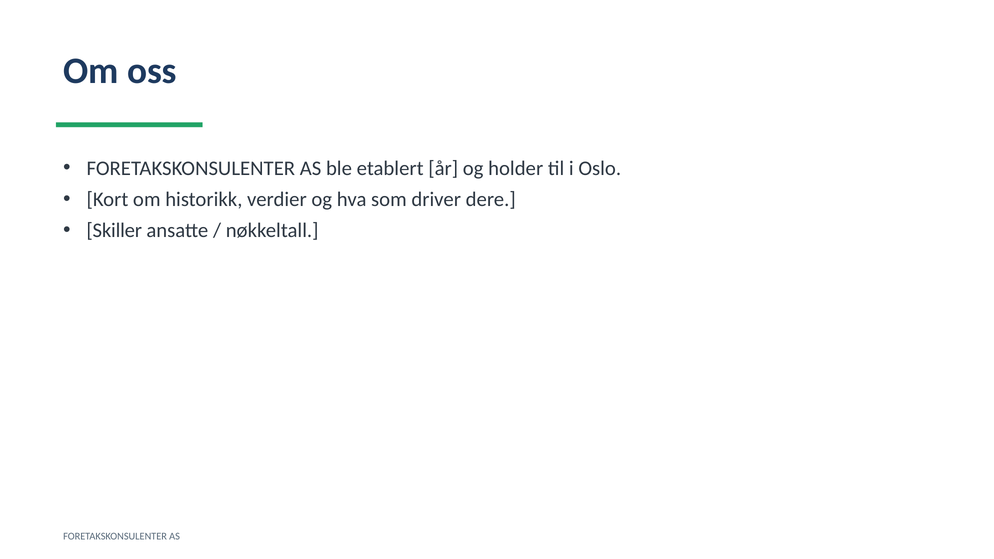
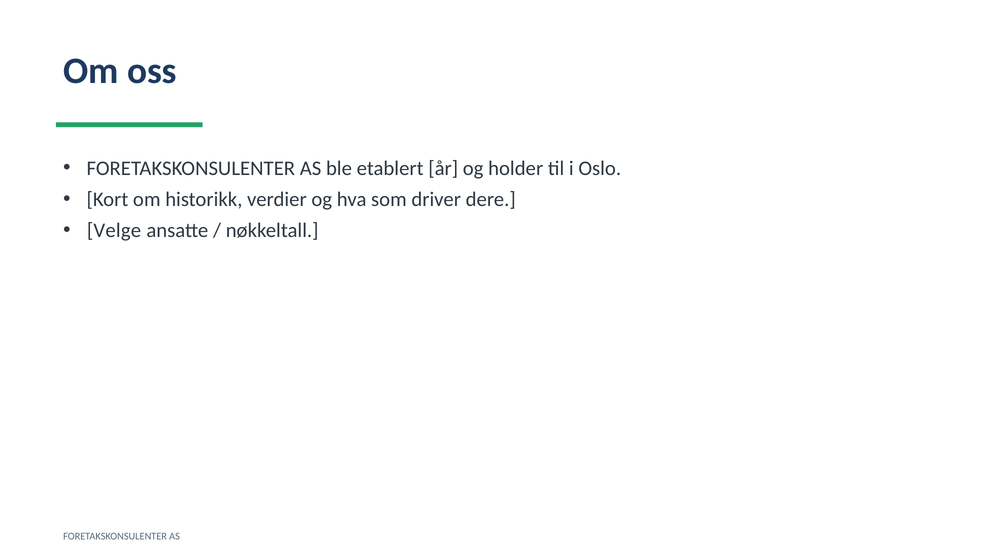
Skiller: Skiller -> Velge
